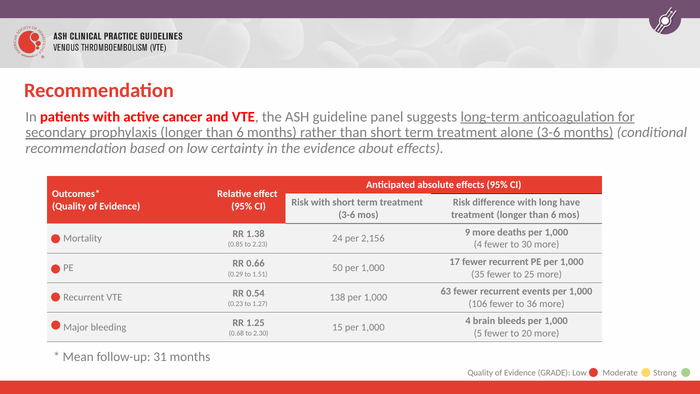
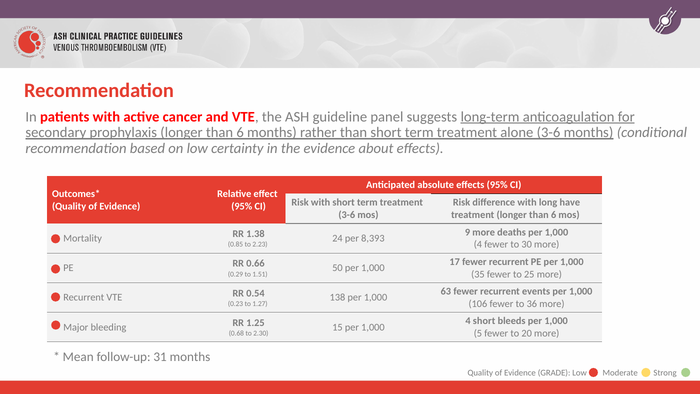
2,156: 2,156 -> 8,393
4 brain: brain -> short
